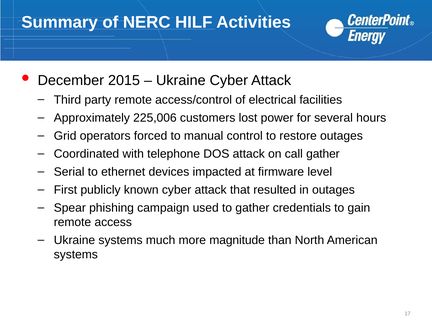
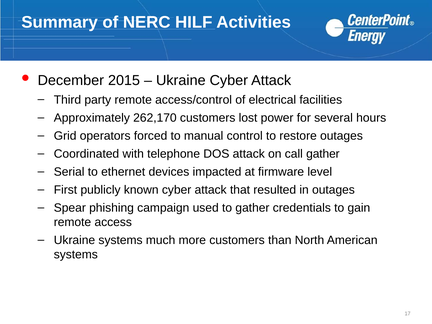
225,006: 225,006 -> 262,170
more magnitude: magnitude -> customers
